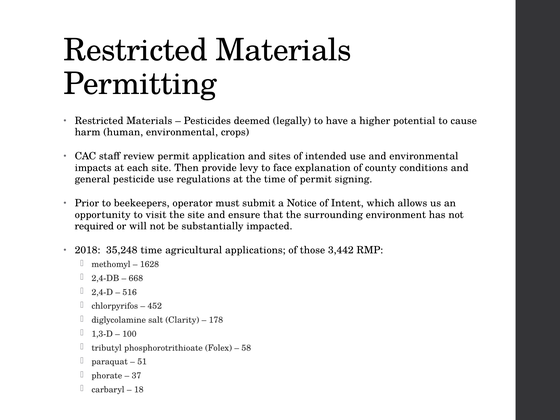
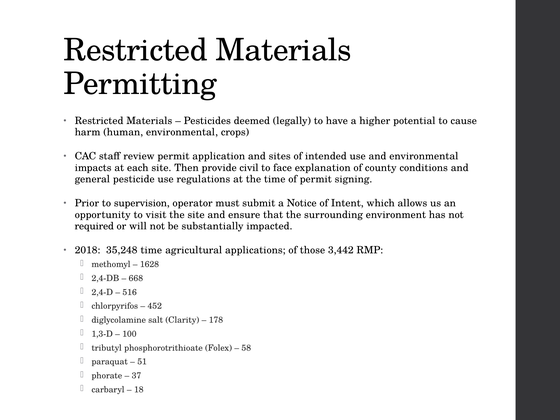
levy: levy -> civil
beekeepers: beekeepers -> supervision
